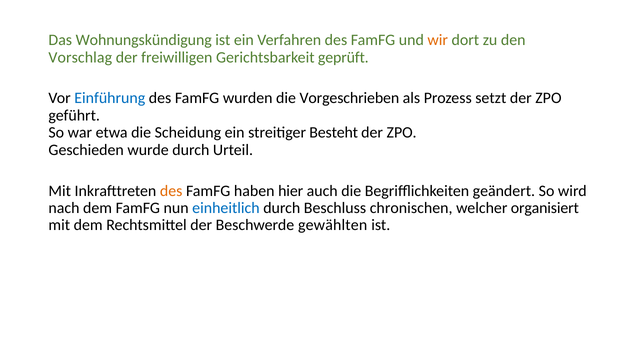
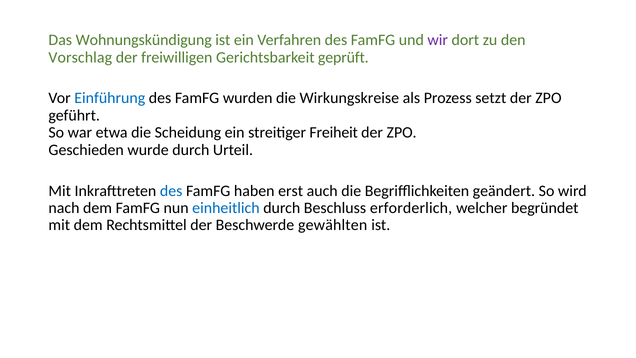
wir colour: orange -> purple
Vorgeschrieben: Vorgeschrieben -> Wirkungskreise
Besteht: Besteht -> Freiheit
des at (171, 191) colour: orange -> blue
hier: hier -> erst
chronischen: chronischen -> erforderlich
organisiert: organisiert -> begründet
